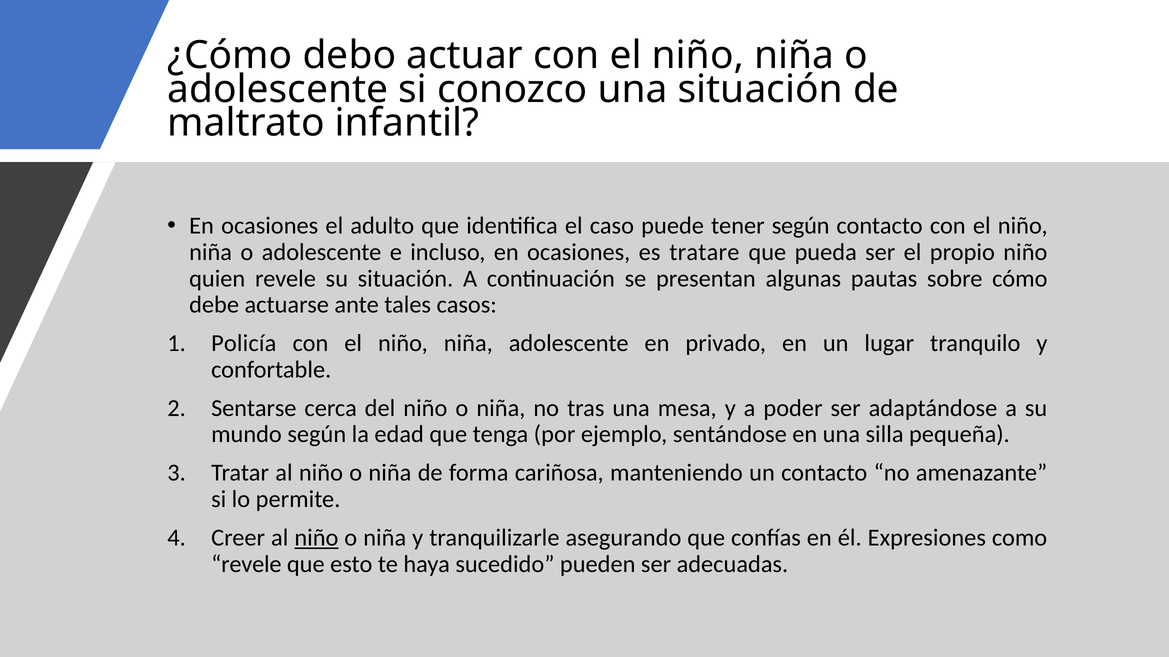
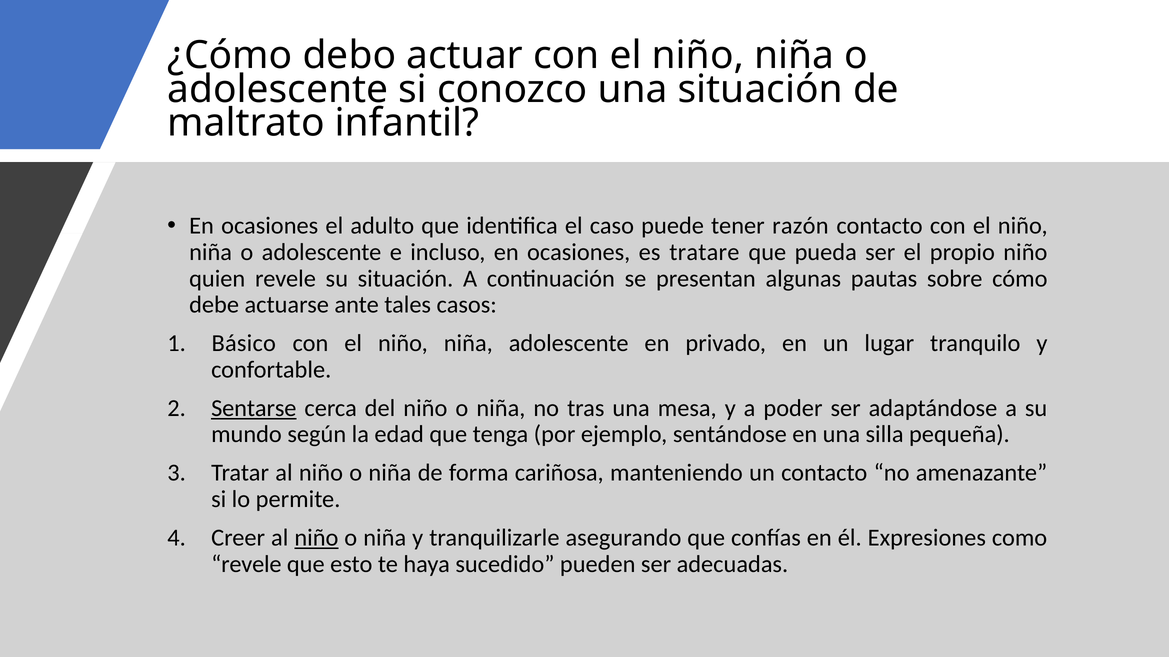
tener según: según -> razón
Policía: Policía -> Básico
Sentarse underline: none -> present
